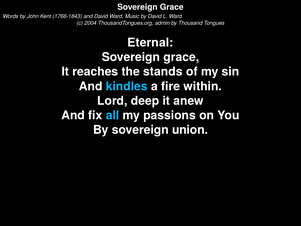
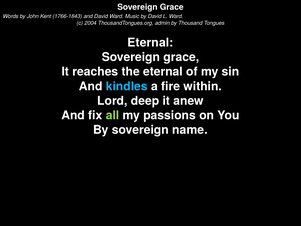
the stands: stands -> eternal
all colour: light blue -> light green
union: union -> name
